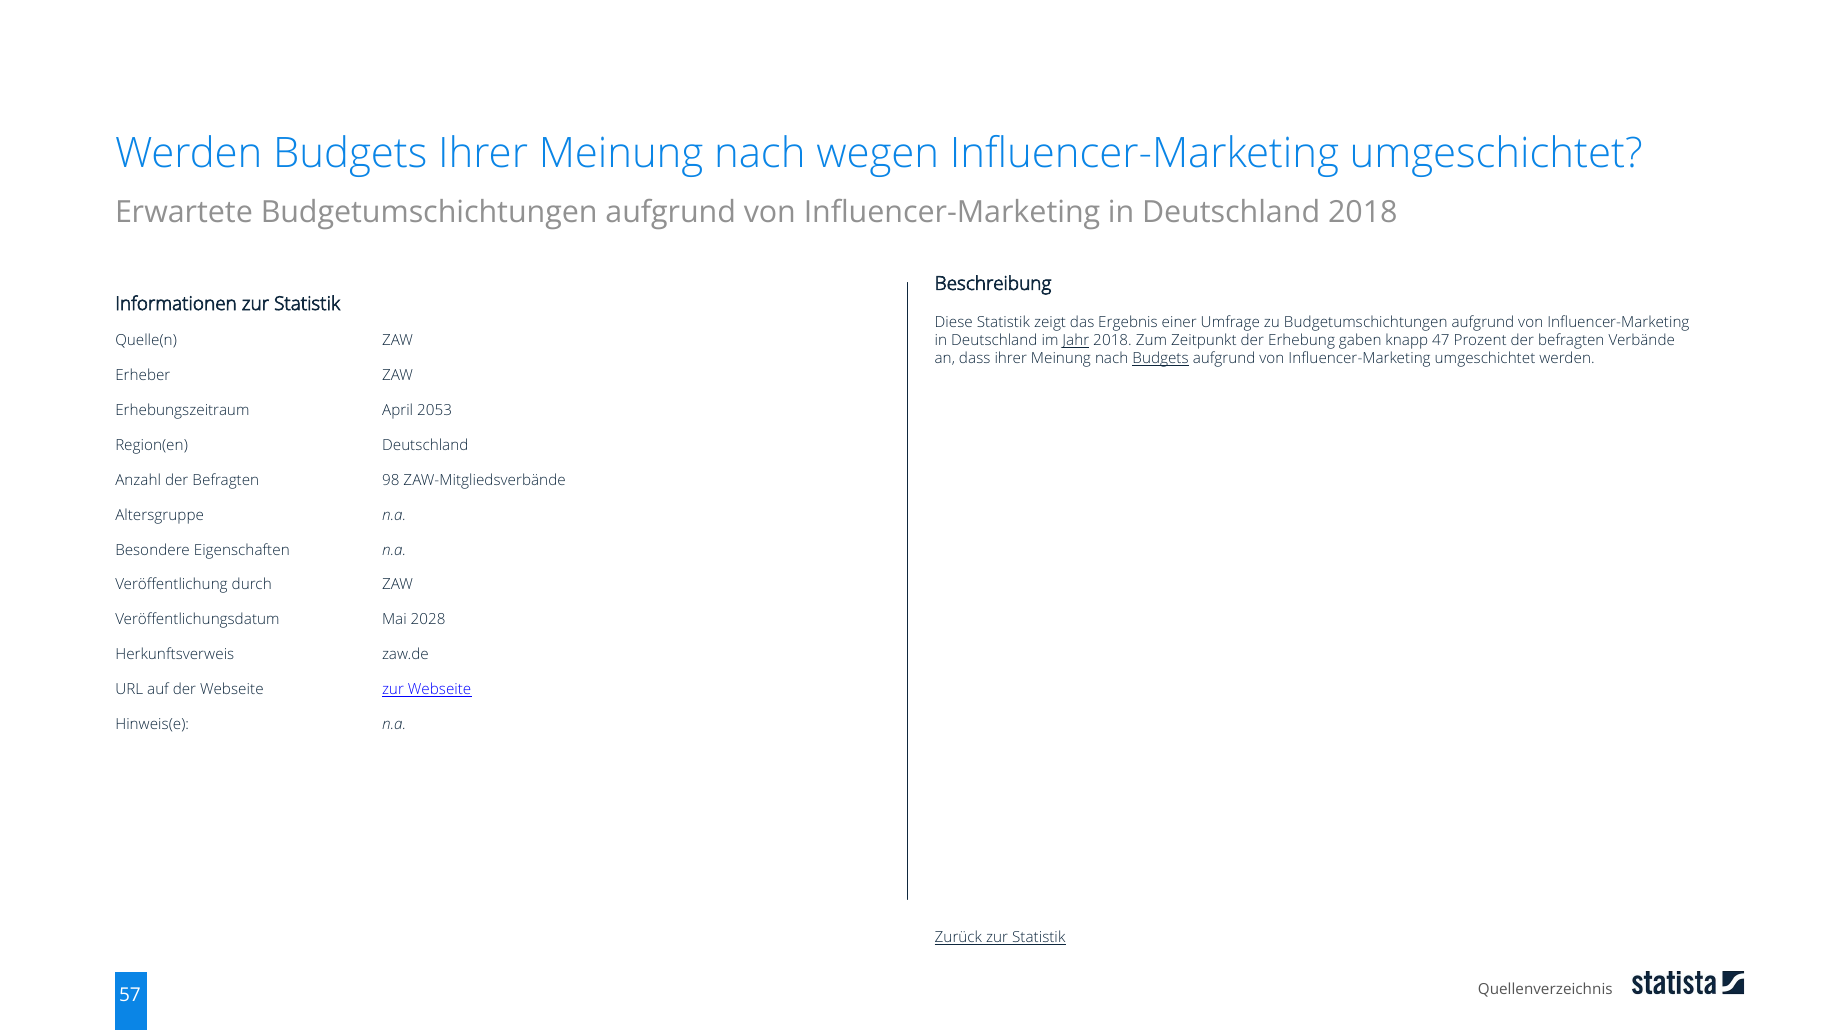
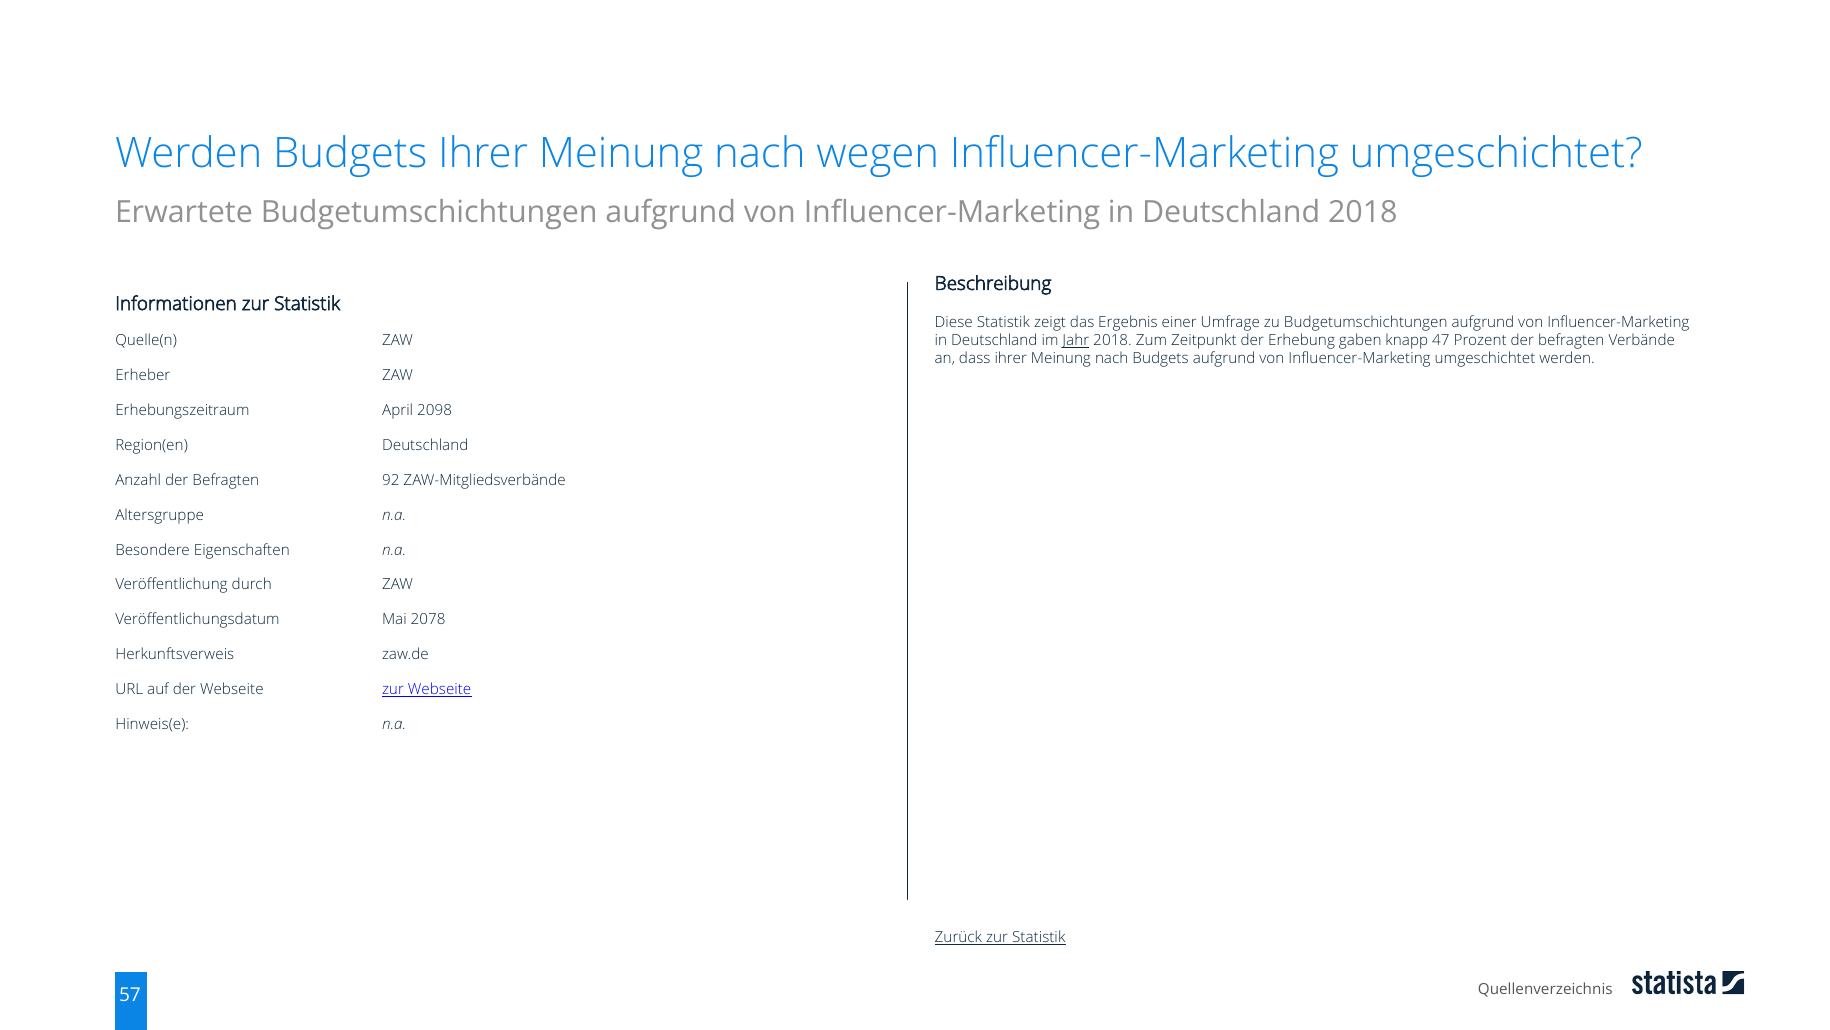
Budgets at (1161, 359) underline: present -> none
2053: 2053 -> 2098
98: 98 -> 92
2028: 2028 -> 2078
